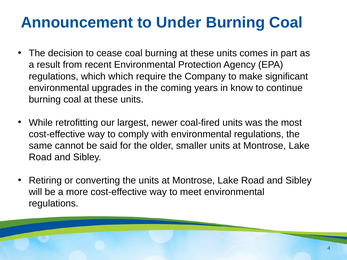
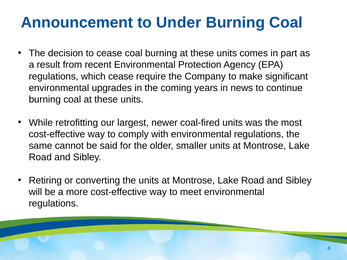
which which: which -> cease
know: know -> news
